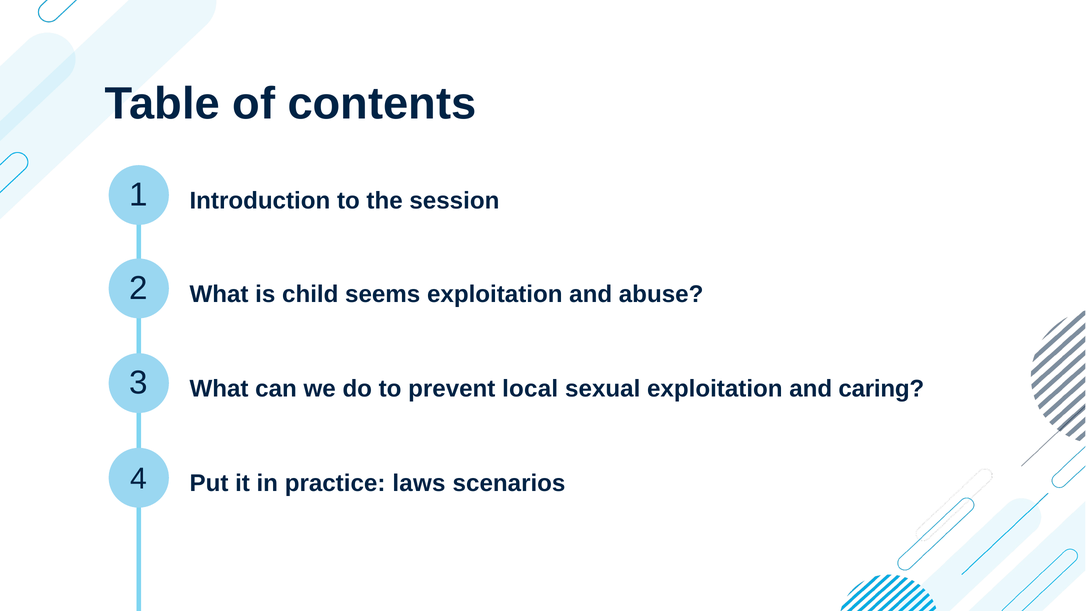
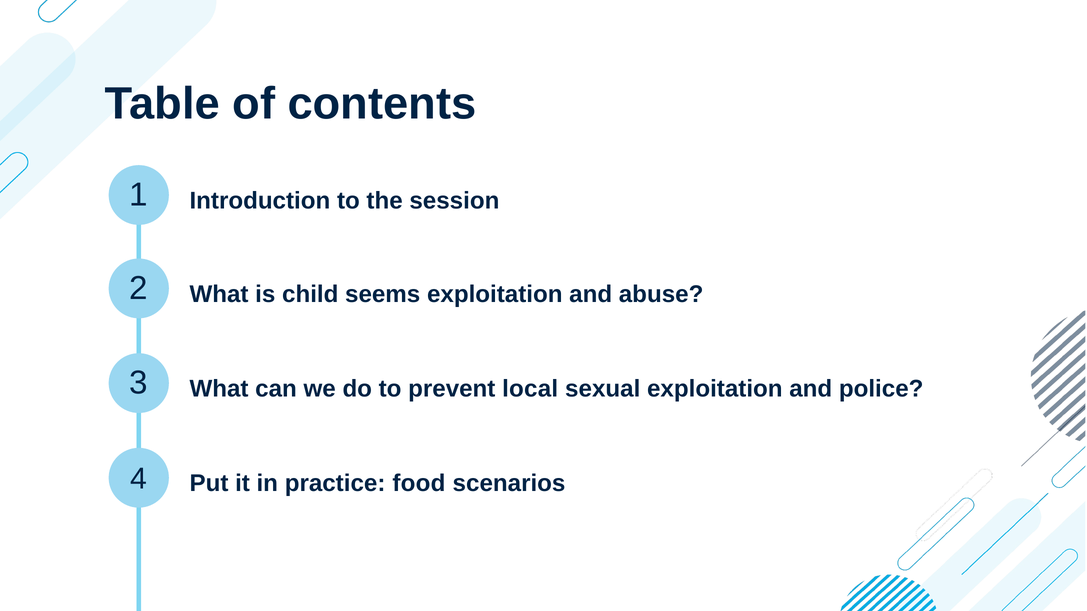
caring: caring -> police
laws: laws -> food
